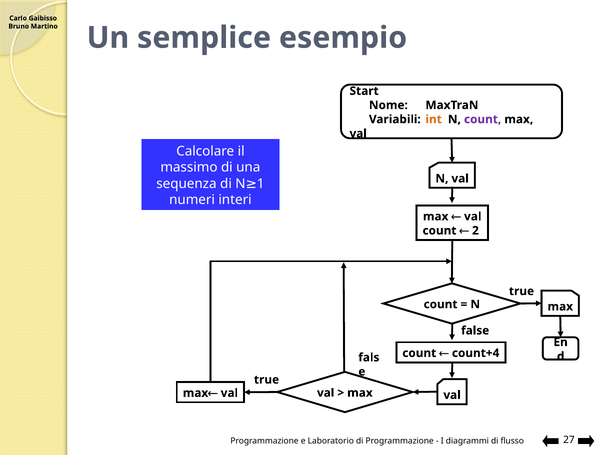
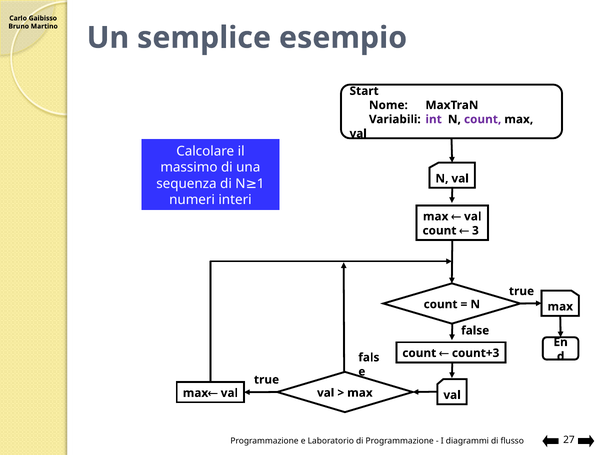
int colour: orange -> purple
2: 2 -> 3
count+4: count+4 -> count+3
